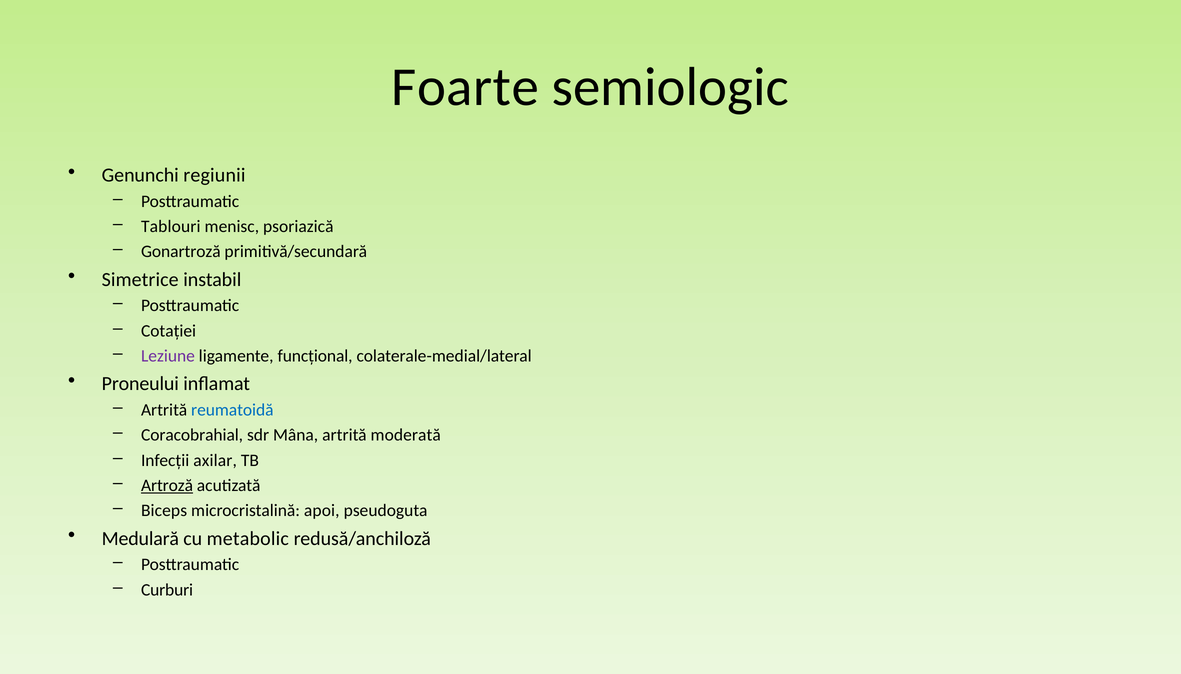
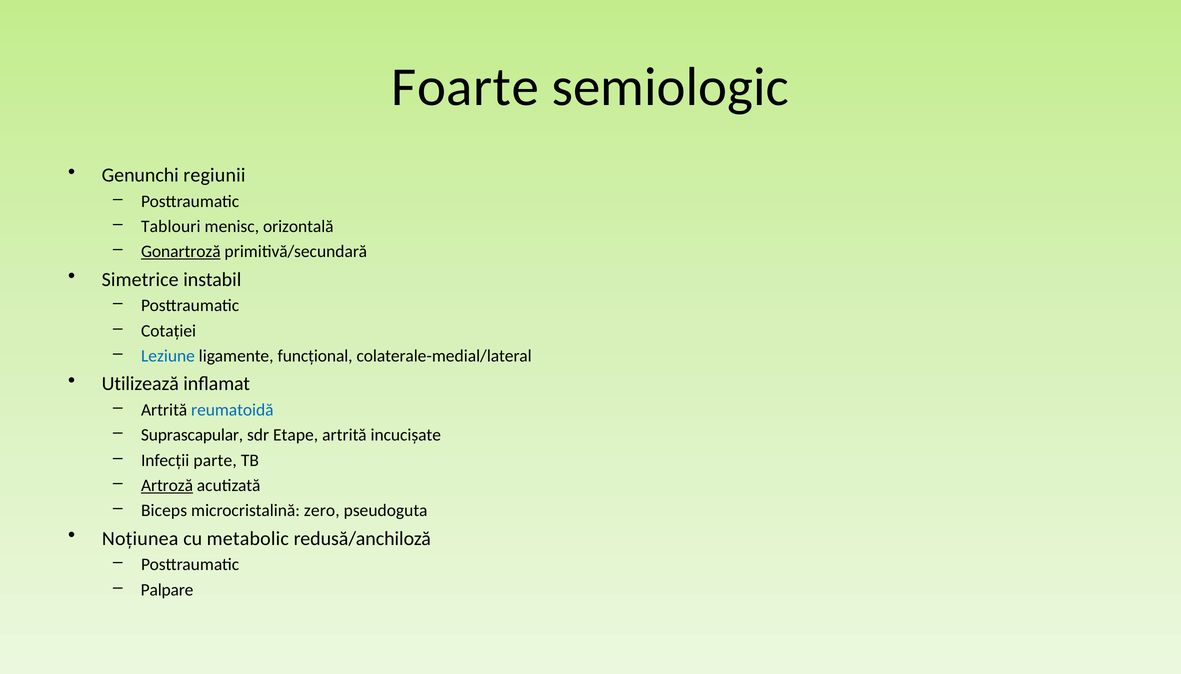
psoriazică: psoriazică -> orizontală
Gonartroză underline: none -> present
Leziune colour: purple -> blue
Proneului: Proneului -> Utilizează
Coracobrahial: Coracobrahial -> Suprascapular
Mâna: Mâna -> Etape
moderată: moderată -> incucișate
axilar: axilar -> parte
apoi: apoi -> zero
Medulară: Medulară -> Noțiunea
Curburi: Curburi -> Palpare
